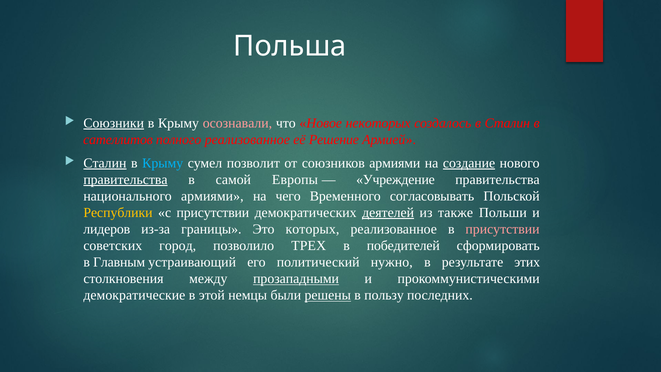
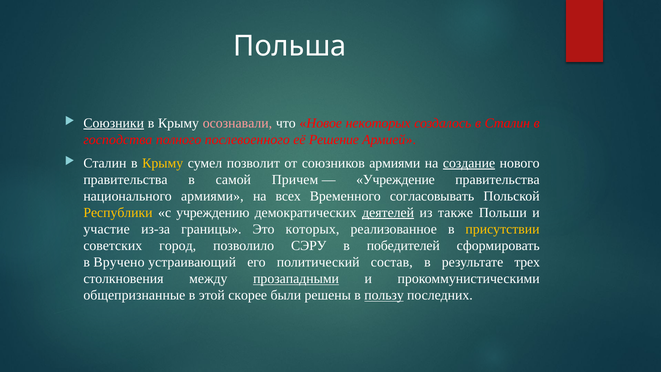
сателлитов: сателлитов -> господства
полного реализованное: реализованное -> послевоенного
Сталин at (105, 163) underline: present -> none
Крыму at (163, 163) colour: light blue -> yellow
правительства underline: present -> none
Европы: Европы -> Причем
чего: чего -> всех
с присутствии: присутствии -> учреждению
лидеров: лидеров -> участие
присутствии at (503, 229) colour: pink -> yellow
ТРЕХ: ТРЕХ -> СЭРУ
Главным: Главным -> Вручено
нужно: нужно -> состав
этих: этих -> трех
демократические: демократические -> общепризнанные
немцы: немцы -> скорее
решены underline: present -> none
пользу underline: none -> present
